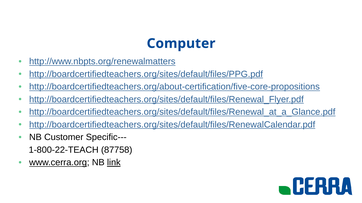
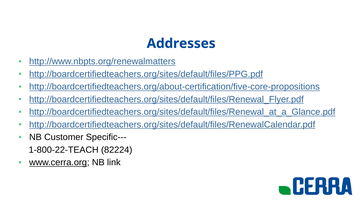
Computer: Computer -> Addresses
87758: 87758 -> 82224
link underline: present -> none
